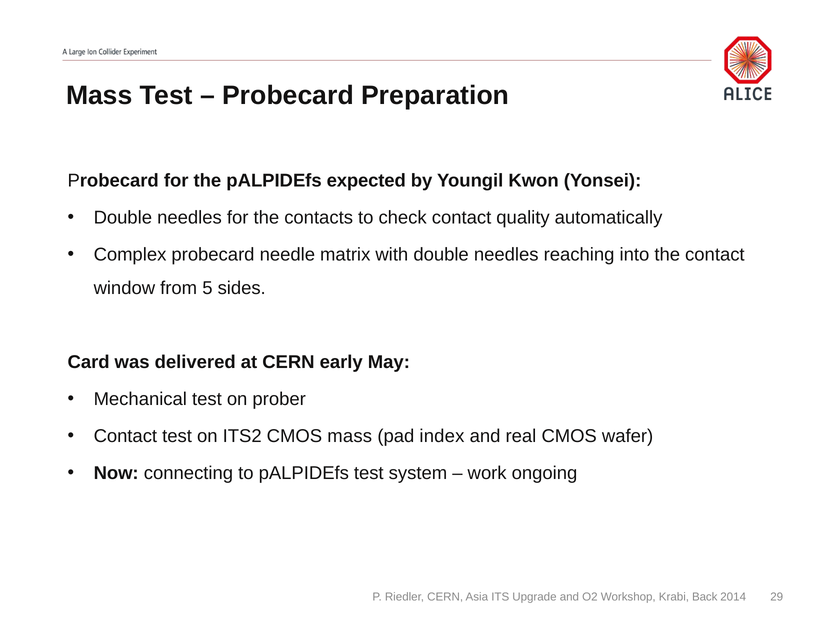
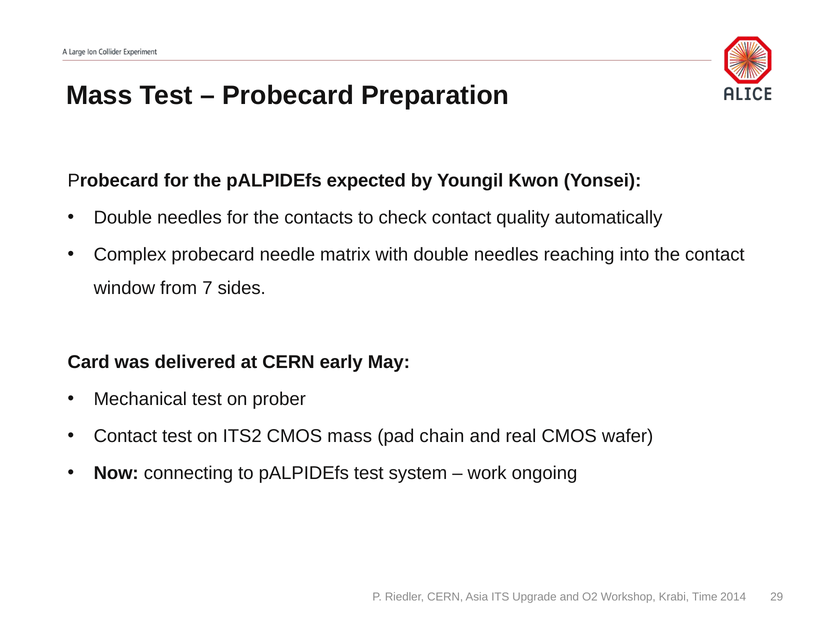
5: 5 -> 7
index: index -> chain
Back: Back -> Time
